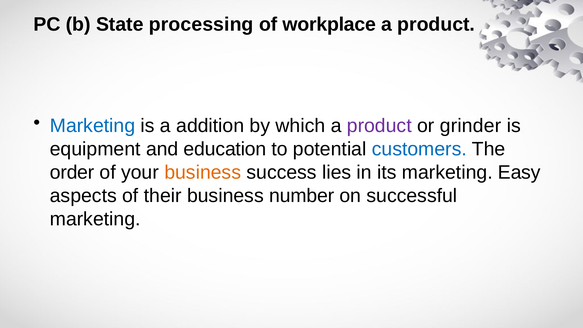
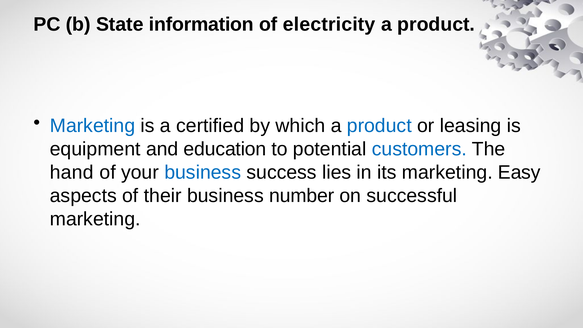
processing: processing -> information
workplace: workplace -> electricity
addition: addition -> certified
product at (379, 126) colour: purple -> blue
grinder: grinder -> leasing
order: order -> hand
business at (203, 172) colour: orange -> blue
